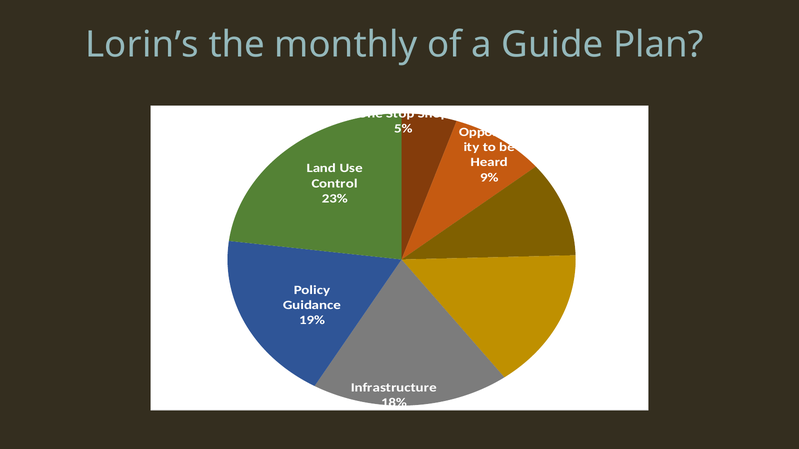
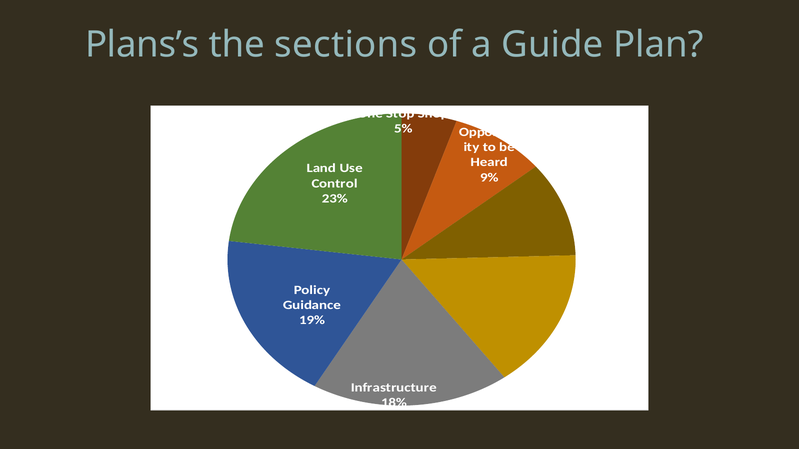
Lorin’s: Lorin’s -> Plans’s
monthly: monthly -> sections
